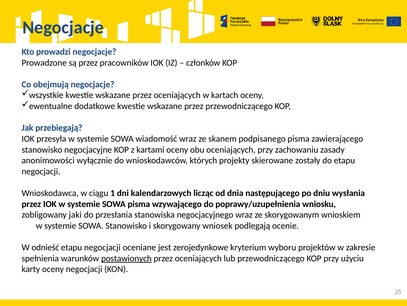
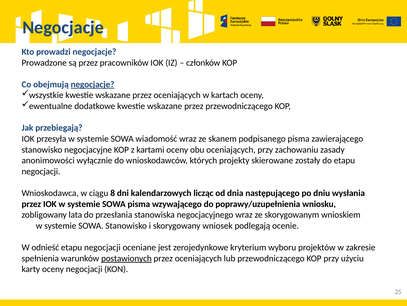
negocjacje at (93, 84) underline: none -> present
1: 1 -> 8
jaki: jaki -> lata
